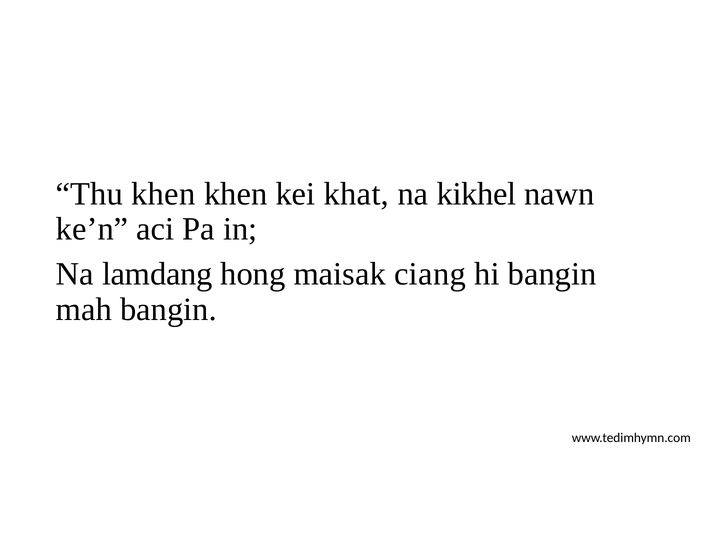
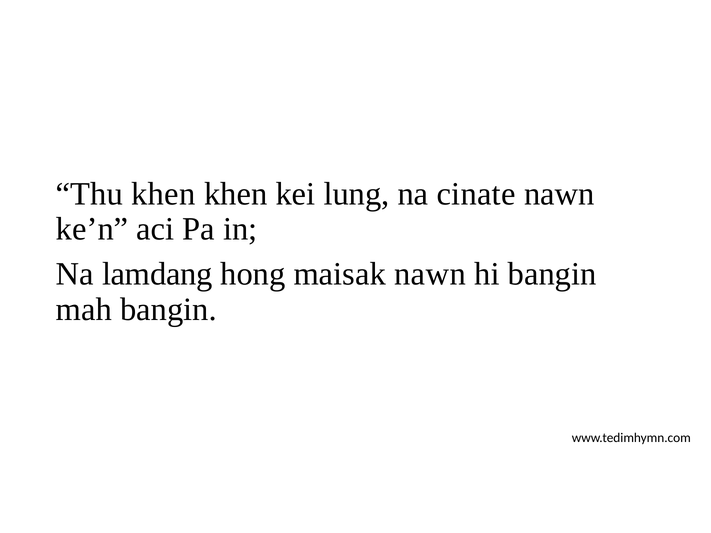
khat: khat -> lung
kikhel: kikhel -> cinate
maisak ciang: ciang -> nawn
